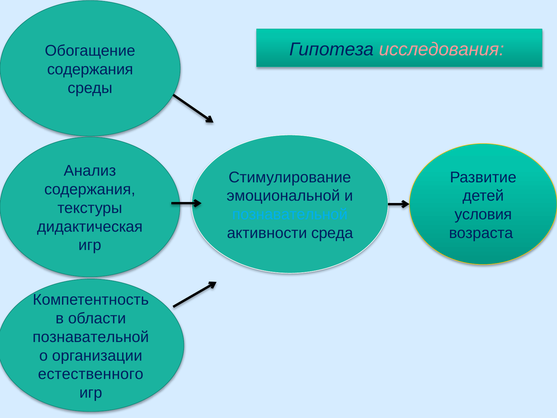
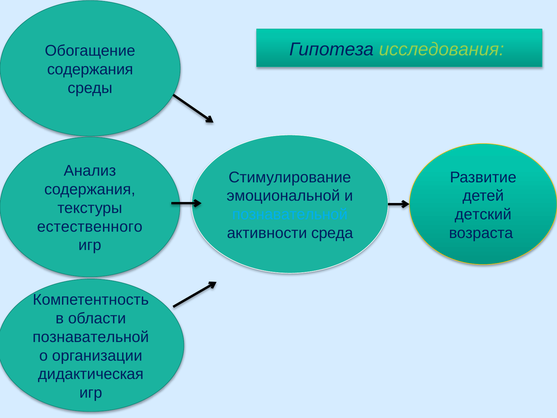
исследования colour: pink -> light green
условия: условия -> детский
дидактическая: дидактическая -> естественного
естественного: естественного -> дидактическая
